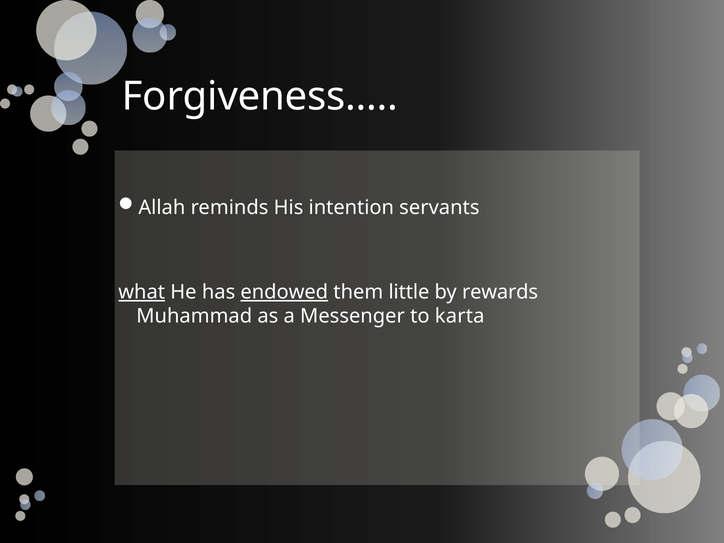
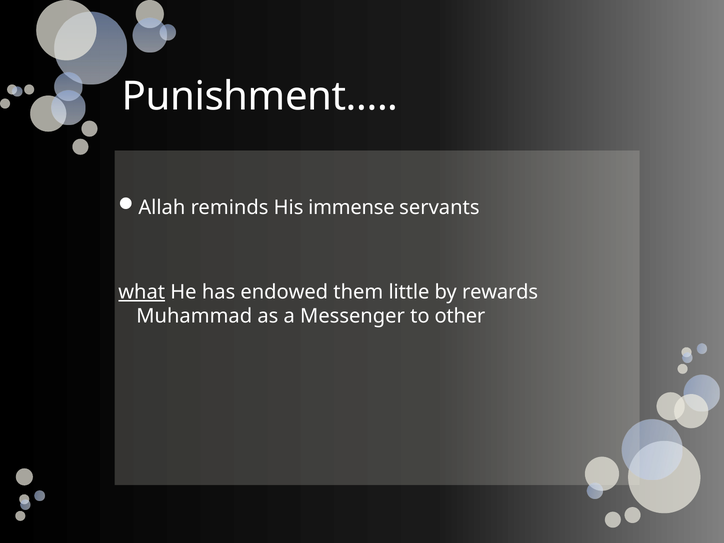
Forgiveness: Forgiveness -> Punishment
intention: intention -> immense
endowed underline: present -> none
karta: karta -> other
